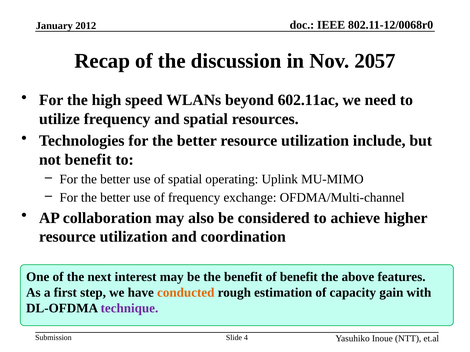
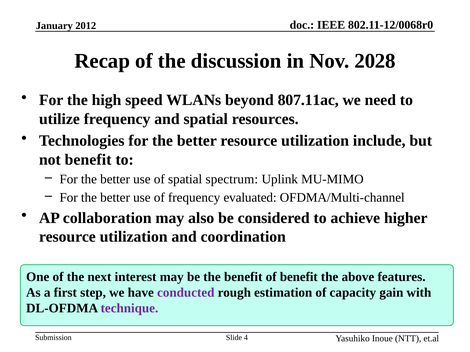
2057: 2057 -> 2028
602.11ac: 602.11ac -> 807.11ac
operating: operating -> spectrum
exchange: exchange -> evaluated
conducted colour: orange -> purple
